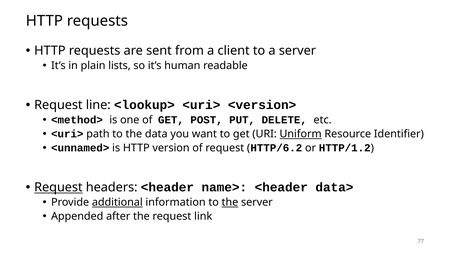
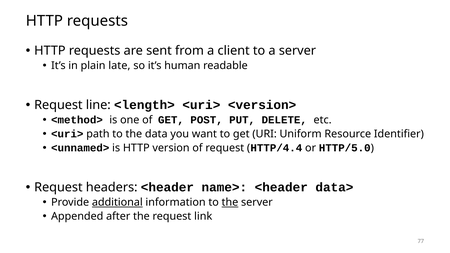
lists: lists -> late
<lookup>: <lookup> -> <length>
Uniform underline: present -> none
HTTP/6.2: HTTP/6.2 -> HTTP/4.4
HTTP/1.2: HTTP/1.2 -> HTTP/5.0
Request at (58, 188) underline: present -> none
